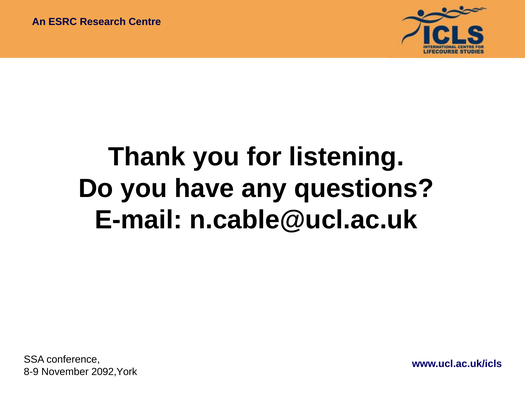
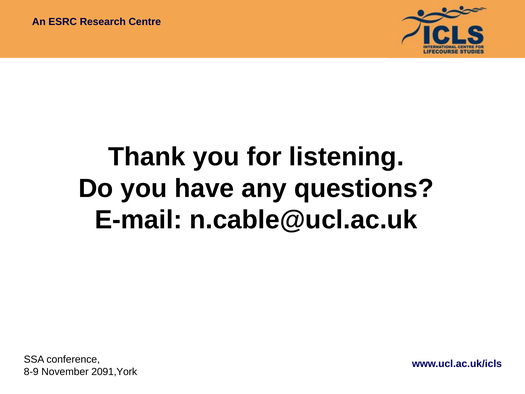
2092,York: 2092,York -> 2091,York
